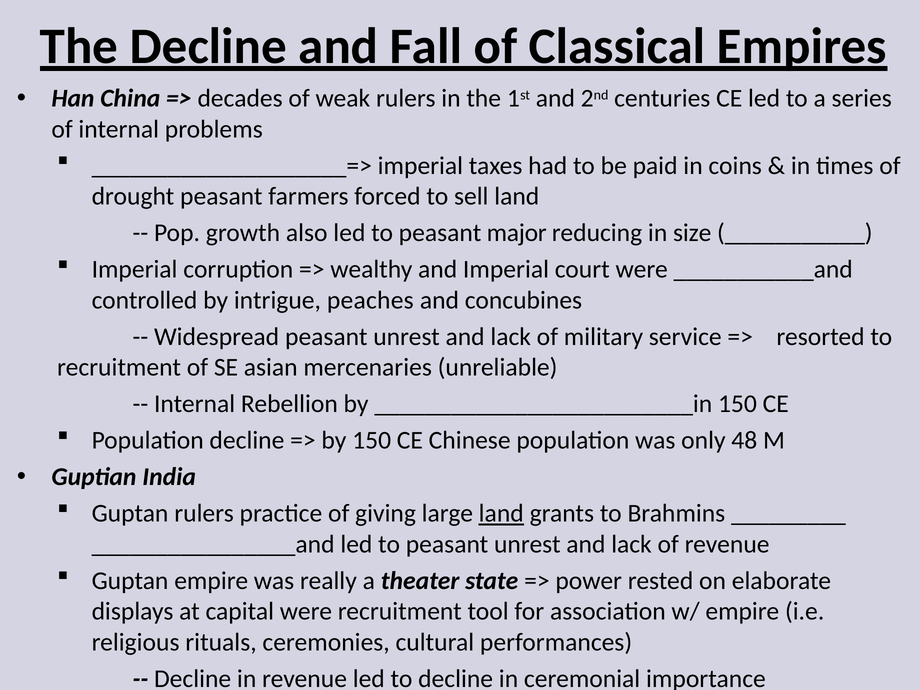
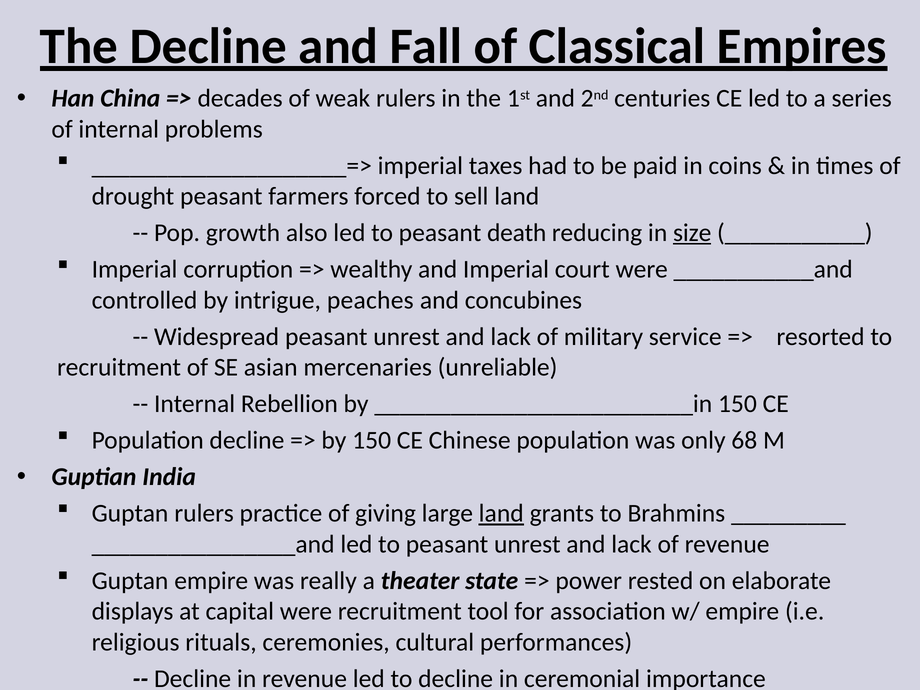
major: major -> death
size underline: none -> present
48: 48 -> 68
